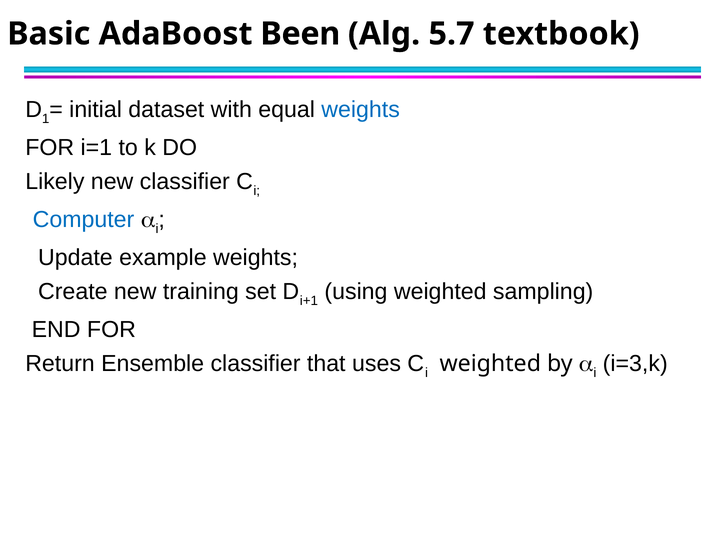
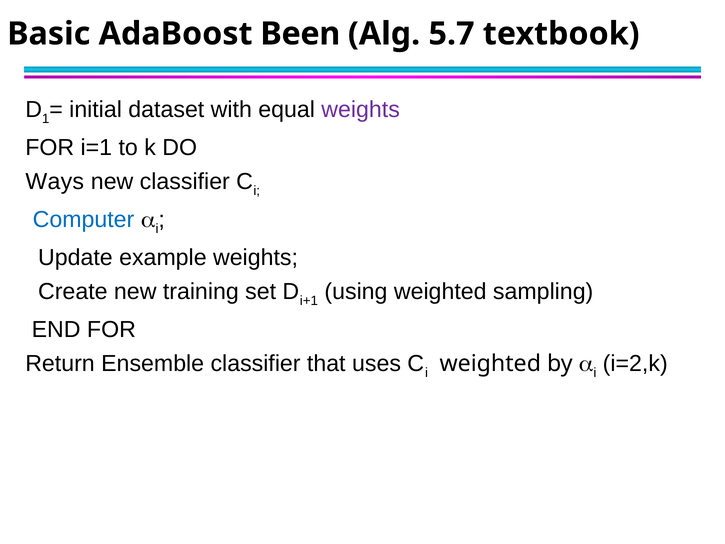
weights at (361, 110) colour: blue -> purple
Likely: Likely -> Ways
i=3,k: i=3,k -> i=2,k
